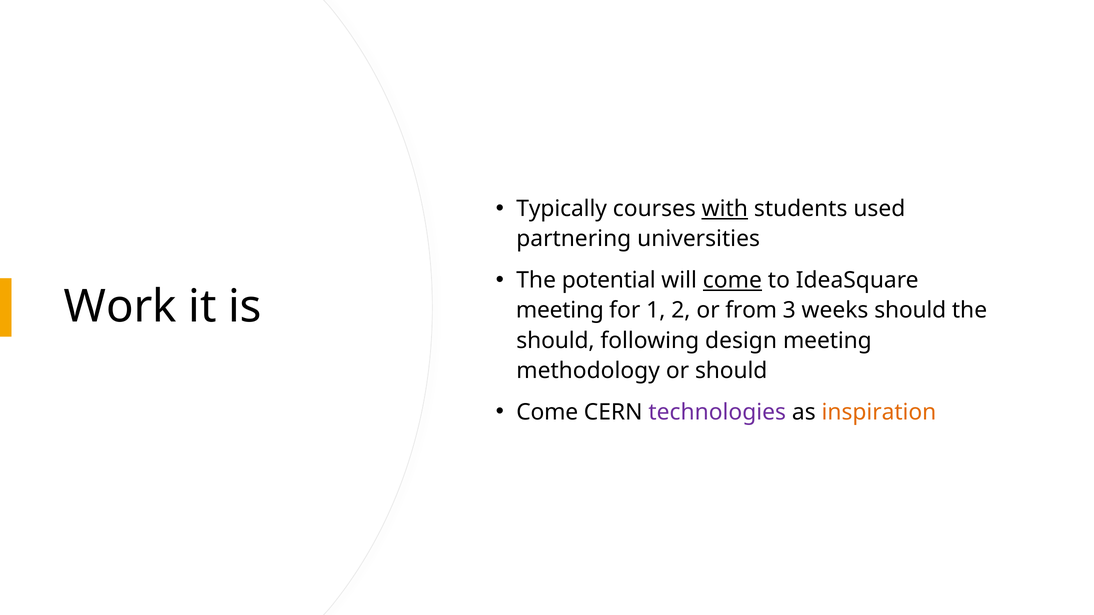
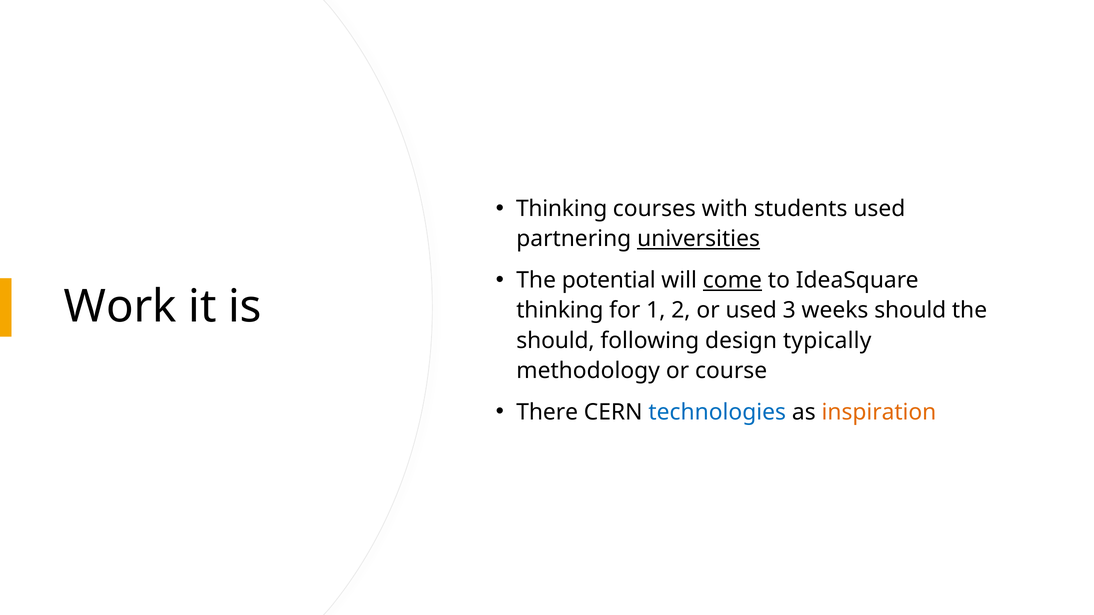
Typically at (562, 209): Typically -> Thinking
with underline: present -> none
universities underline: none -> present
meeting at (560, 311): meeting -> thinking
or from: from -> used
design meeting: meeting -> typically
or should: should -> course
Come at (547, 412): Come -> There
technologies colour: purple -> blue
